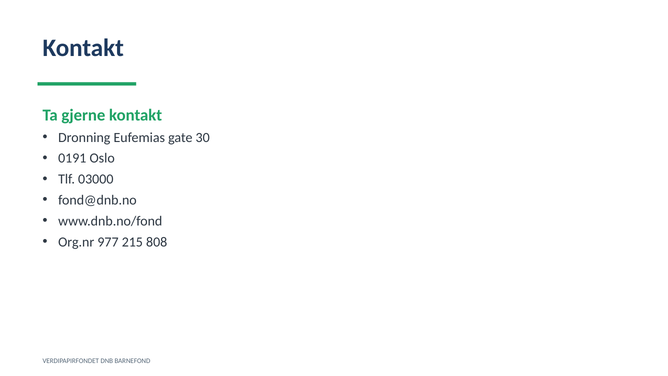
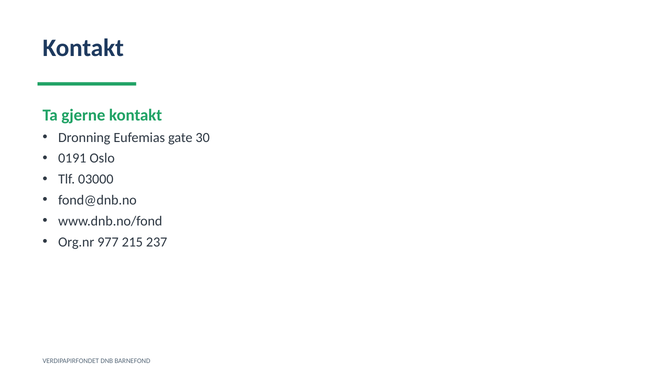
808: 808 -> 237
